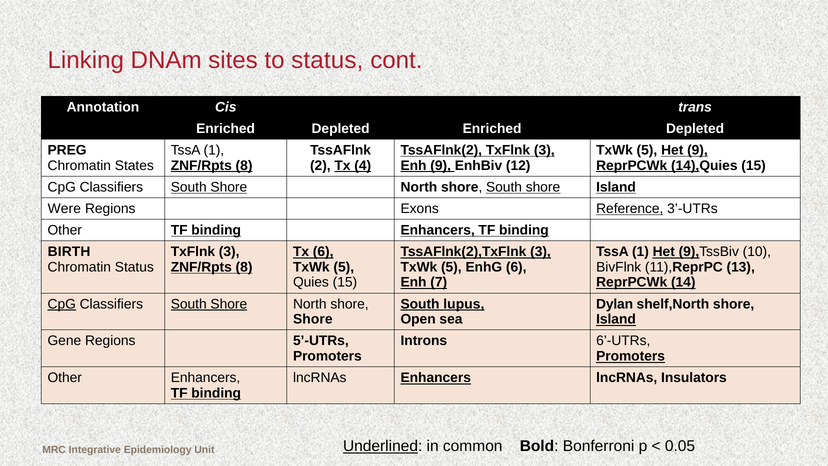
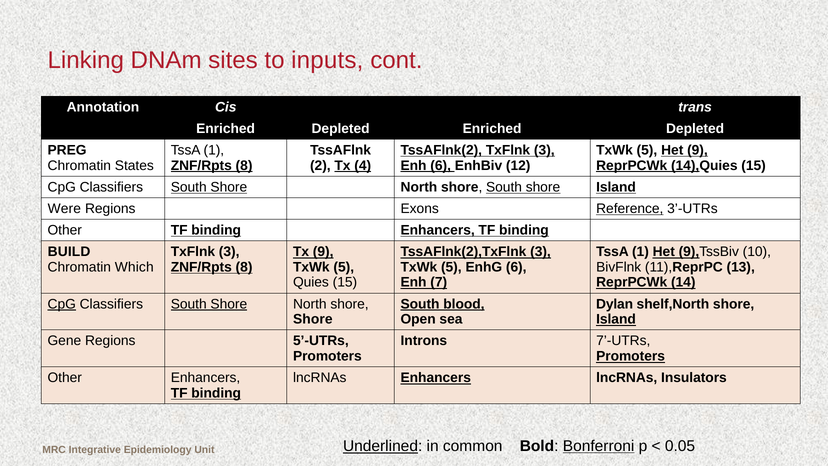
to status: status -> inputs
Enh 9: 9 -> 6
BIRTH: BIRTH -> BUILD
Tx 6: 6 -> 9
Chromatin Status: Status -> Which
lupus: lupus -> blood
6’-UTRs: 6’-UTRs -> 7’-UTRs
Bonferroni underline: none -> present
